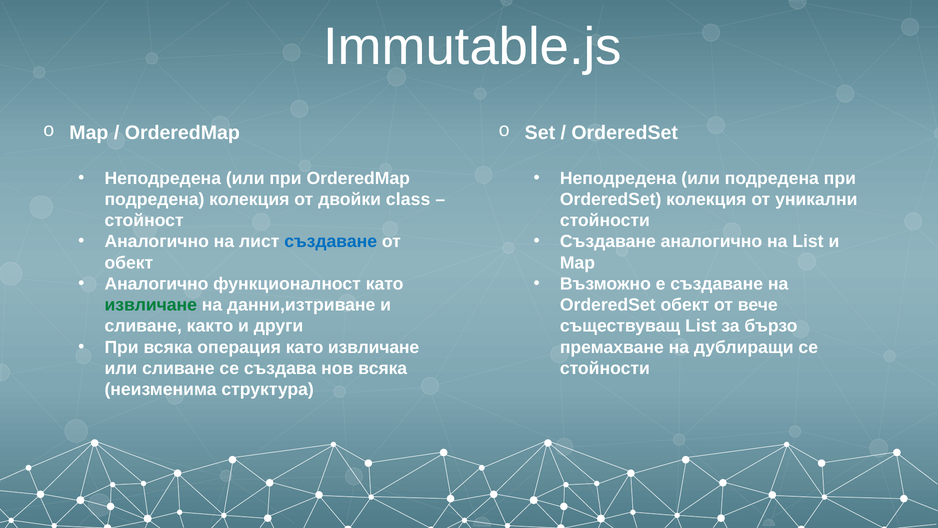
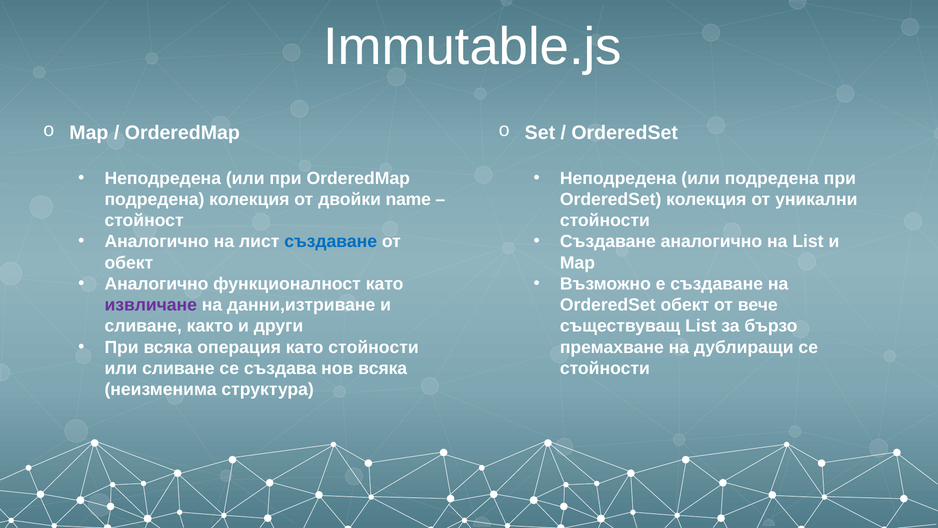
class: class -> name
извличане at (151, 305) colour: green -> purple
операция като извличане: извличане -> стойности
